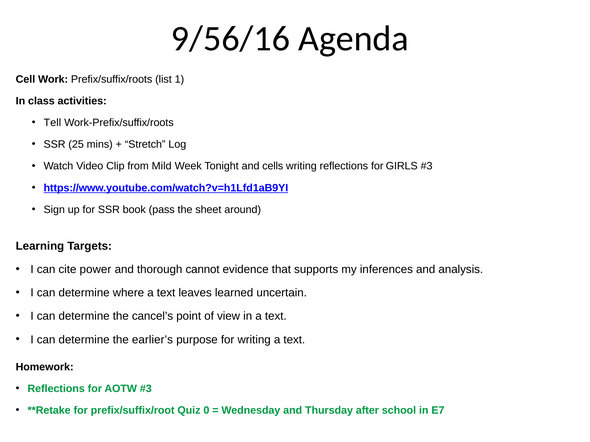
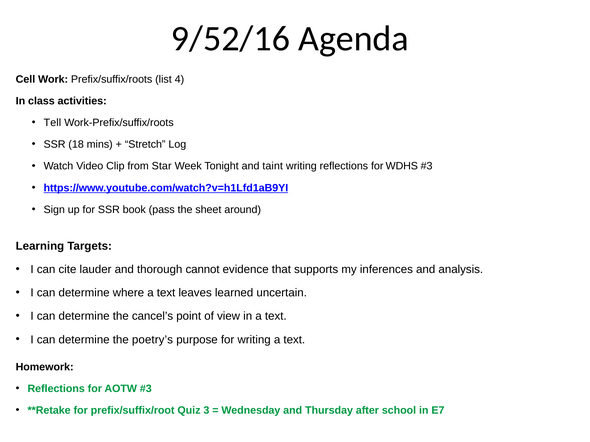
9/56/16: 9/56/16 -> 9/52/16
1: 1 -> 4
25: 25 -> 18
Mild: Mild -> Star
cells: cells -> taint
GIRLS: GIRLS -> WDHS
power: power -> lauder
earlier’s: earlier’s -> poetry’s
0: 0 -> 3
